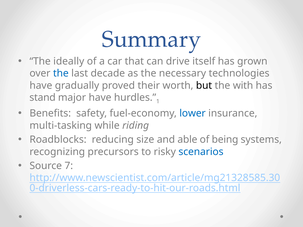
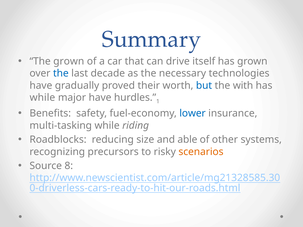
The ideally: ideally -> grown
but colour: black -> blue
stand at (43, 98): stand -> while
being: being -> other
scenarios colour: blue -> orange
7: 7 -> 8
